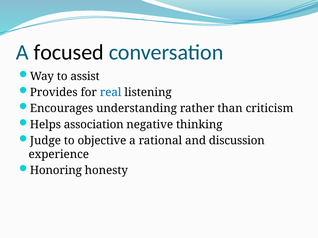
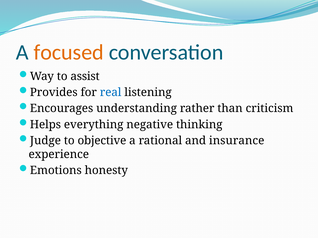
focused colour: black -> orange
association: association -> everything
discussion: discussion -> insurance
Honoring: Honoring -> Emotions
